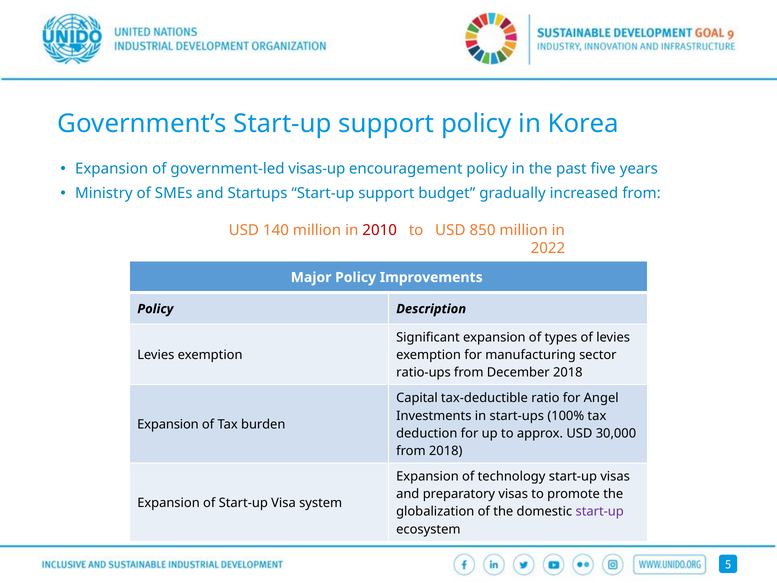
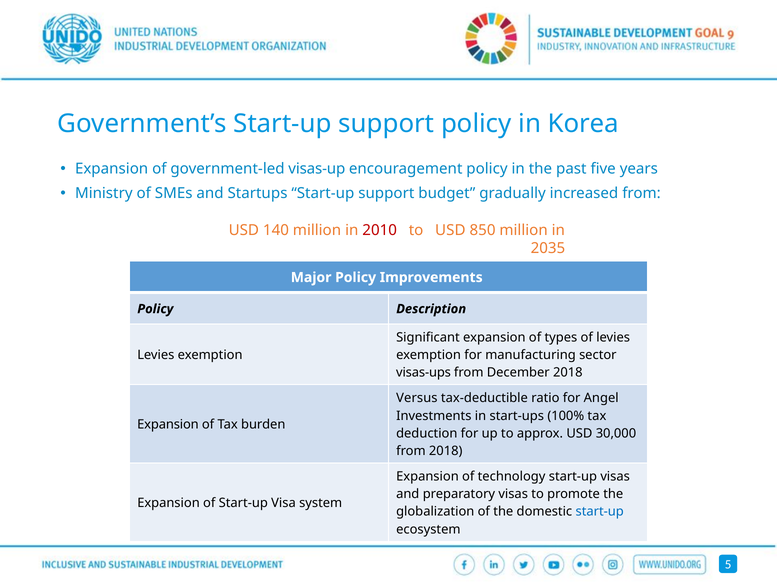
2022: 2022 -> 2035
ratio-ups: ratio-ups -> visas-ups
Capital: Capital -> Versus
start-up at (600, 511) colour: purple -> blue
